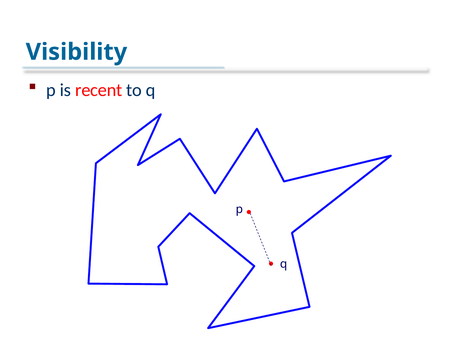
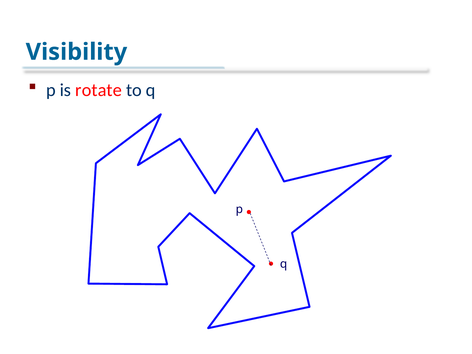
recent: recent -> rotate
